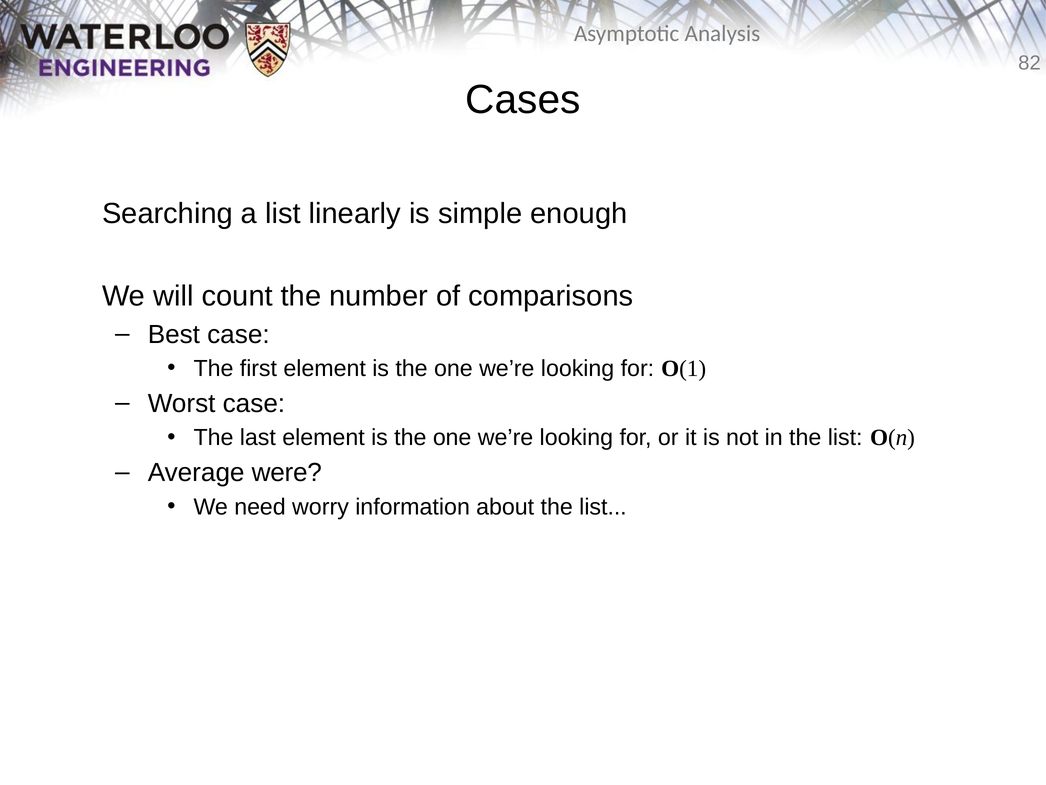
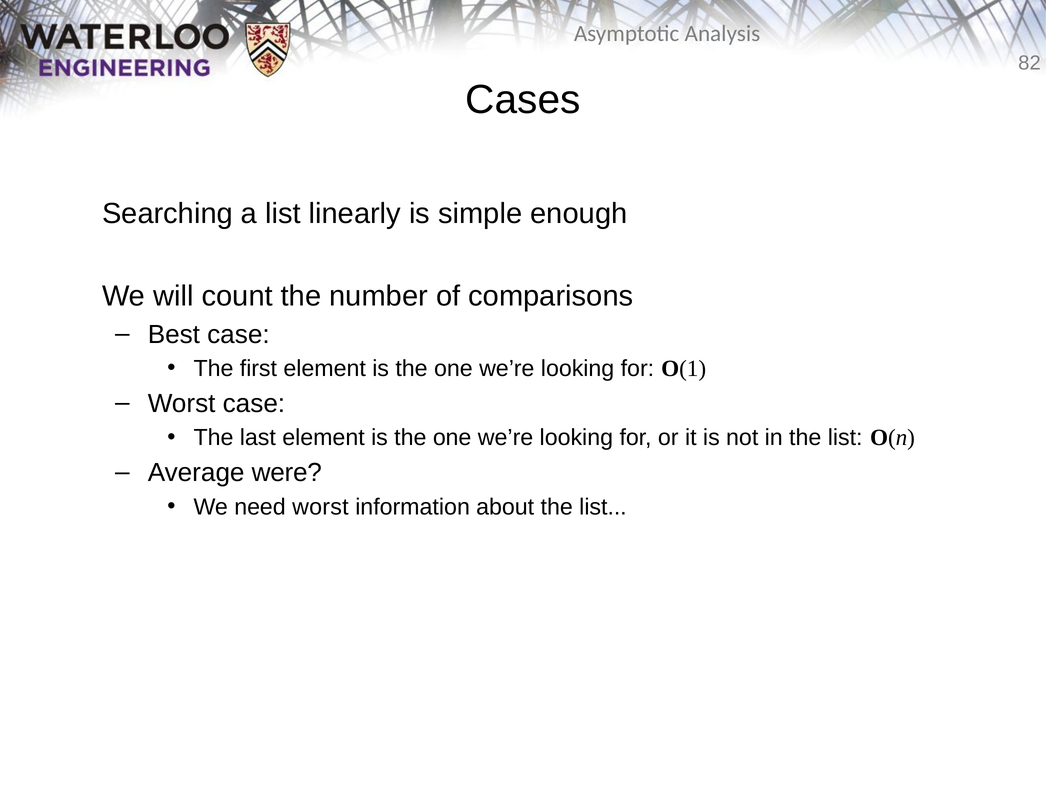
need worry: worry -> worst
